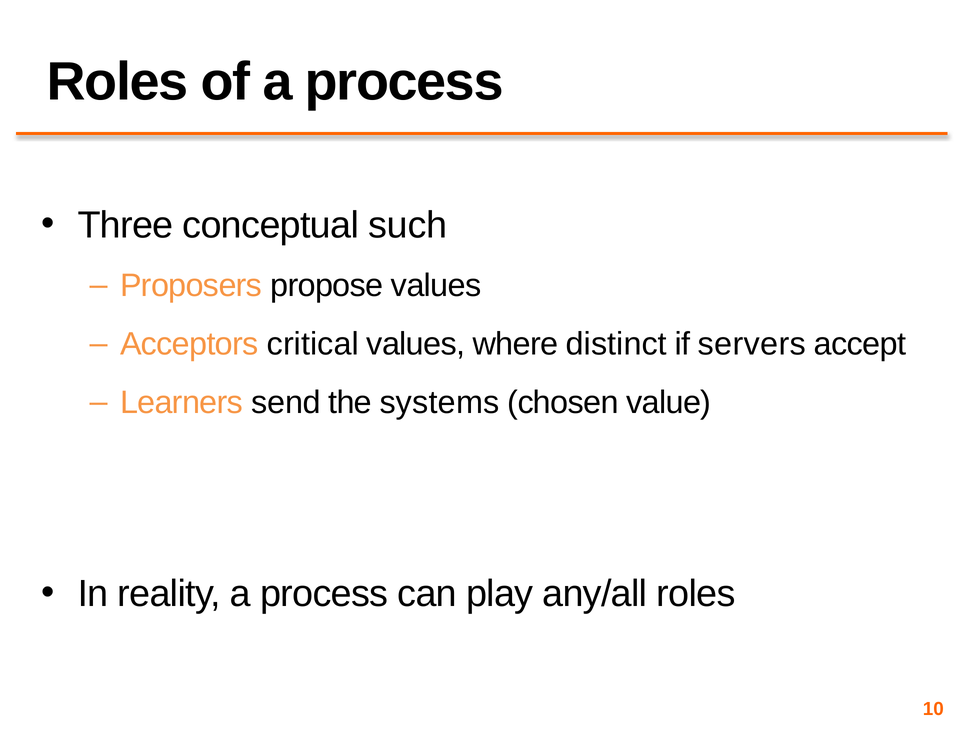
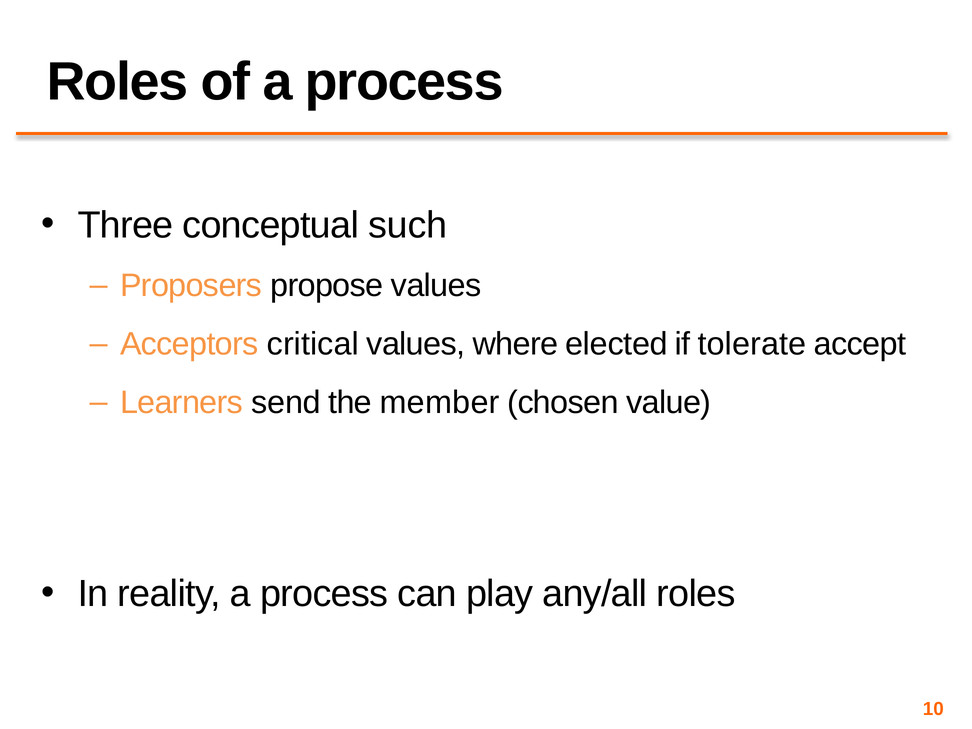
distinct: distinct -> elected
servers: servers -> tolerate
systems: systems -> member
